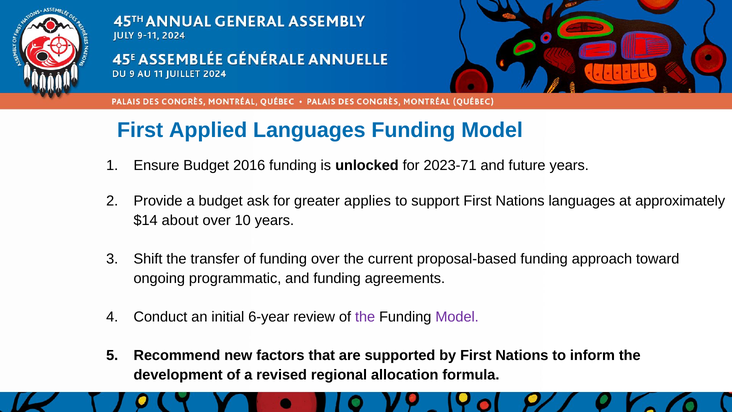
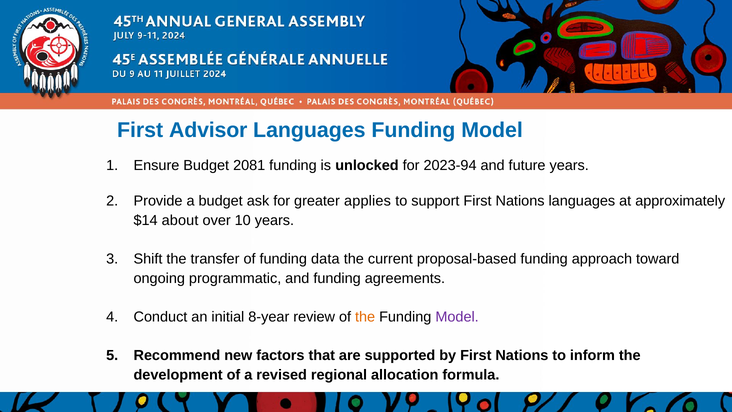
Applied: Applied -> Advisor
2016: 2016 -> 2081
2023-71: 2023-71 -> 2023-94
funding over: over -> data
6-year: 6-year -> 8-year
the at (365, 317) colour: purple -> orange
